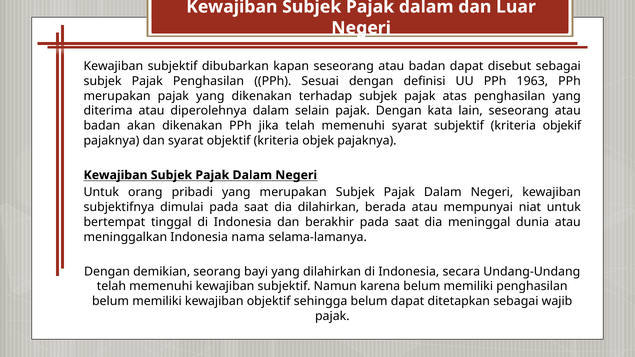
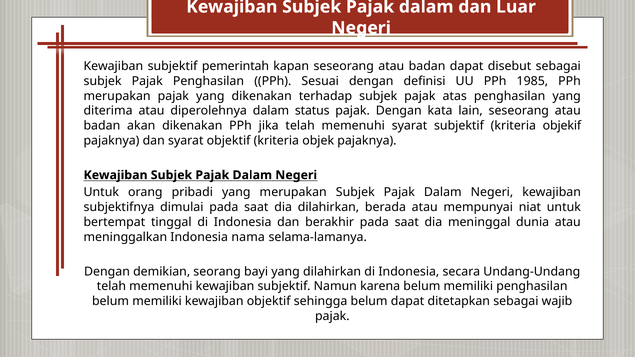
dibubarkan: dibubarkan -> pemerintah
1963: 1963 -> 1985
selain: selain -> status
